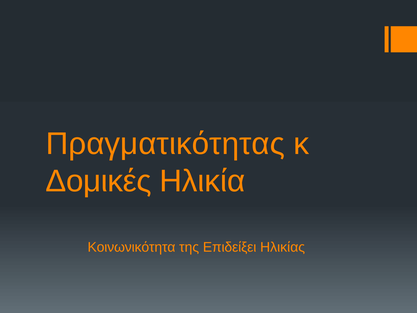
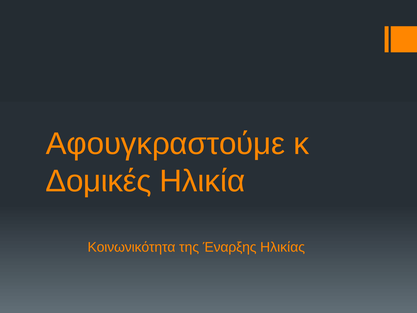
Πραγματικότητας: Πραγματικότητας -> Αφουγκραστούμε
Επιδείξει: Επιδείξει -> Έναρξης
